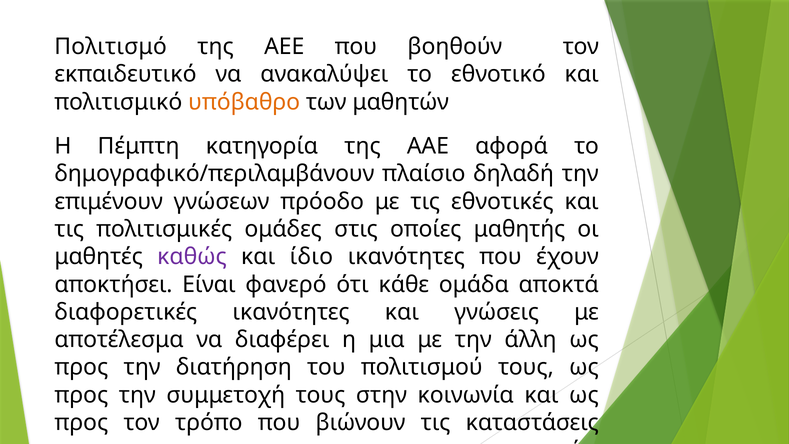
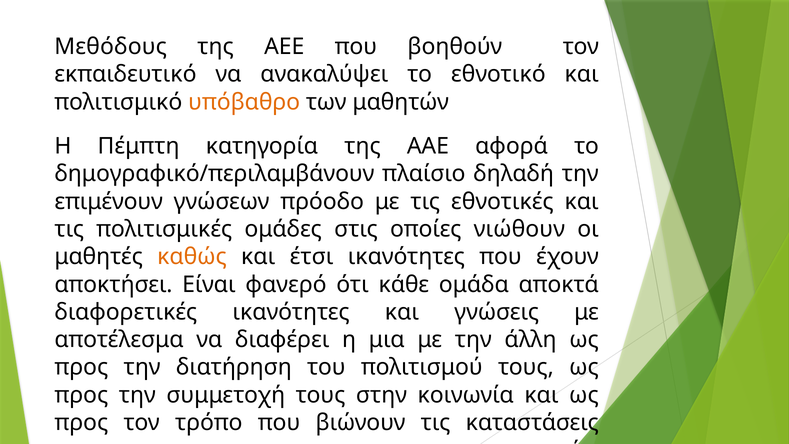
Πολιτισμό: Πολιτισμό -> Μεθόδους
μαθητής: μαθητής -> νιώθουν
καθώς colour: purple -> orange
ίδιο: ίδιο -> έτσι
